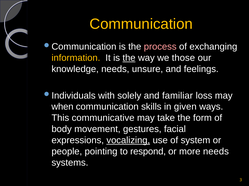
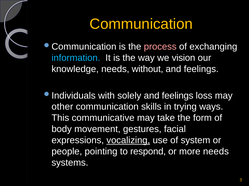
information colour: yellow -> light blue
the at (129, 58) underline: present -> none
those: those -> vision
unsure: unsure -> without
familiar at (178, 96): familiar -> feelings
when: when -> other
given: given -> trying
